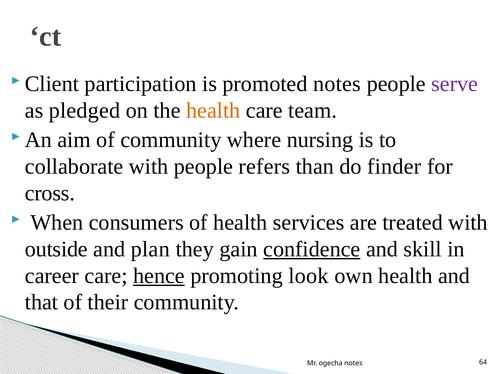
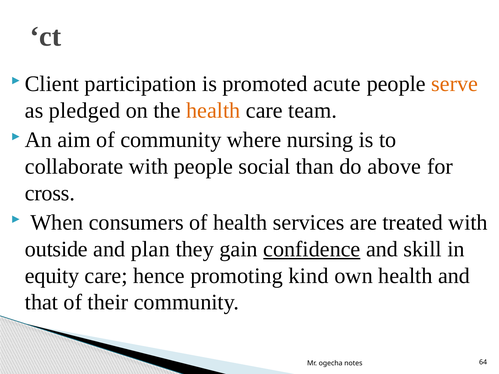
promoted notes: notes -> acute
serve colour: purple -> orange
refers: refers -> social
finder: finder -> above
career: career -> equity
hence underline: present -> none
look: look -> kind
